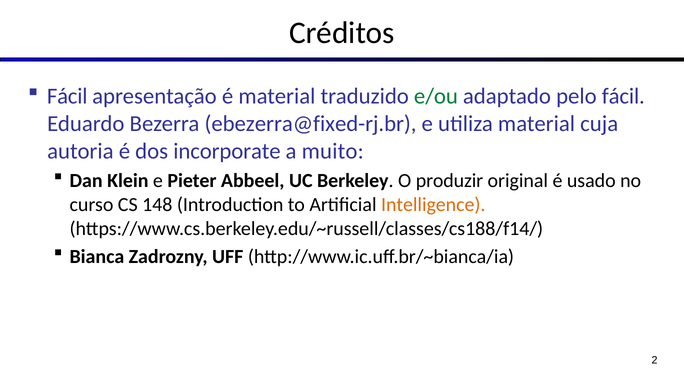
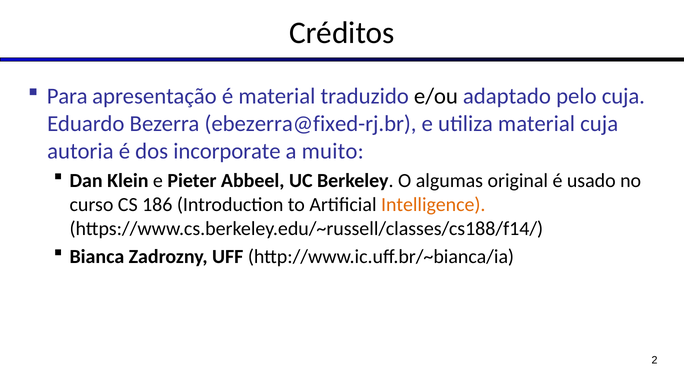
Fácil at (67, 96): Fácil -> Para
e/ou colour: green -> black
pelo fácil: fácil -> cuja
produzir: produzir -> algumas
148: 148 -> 186
